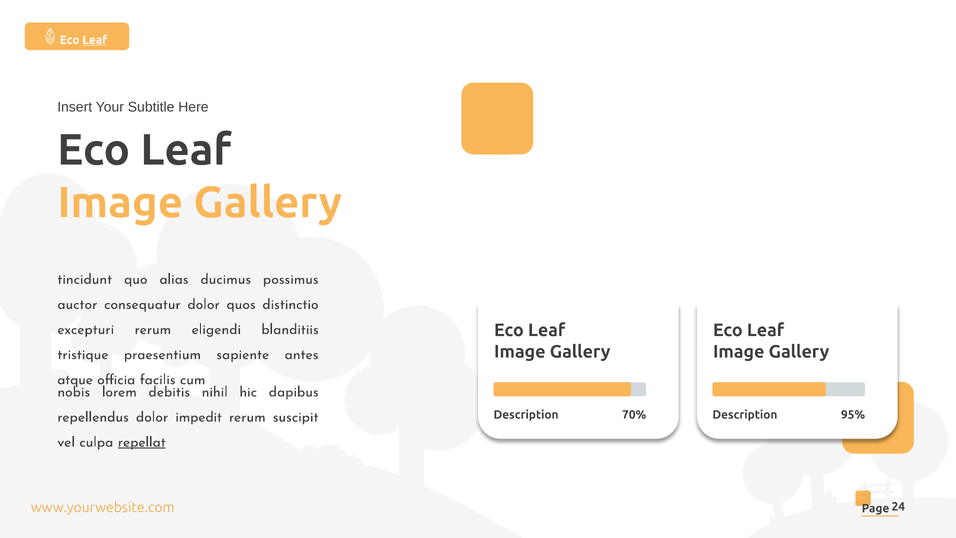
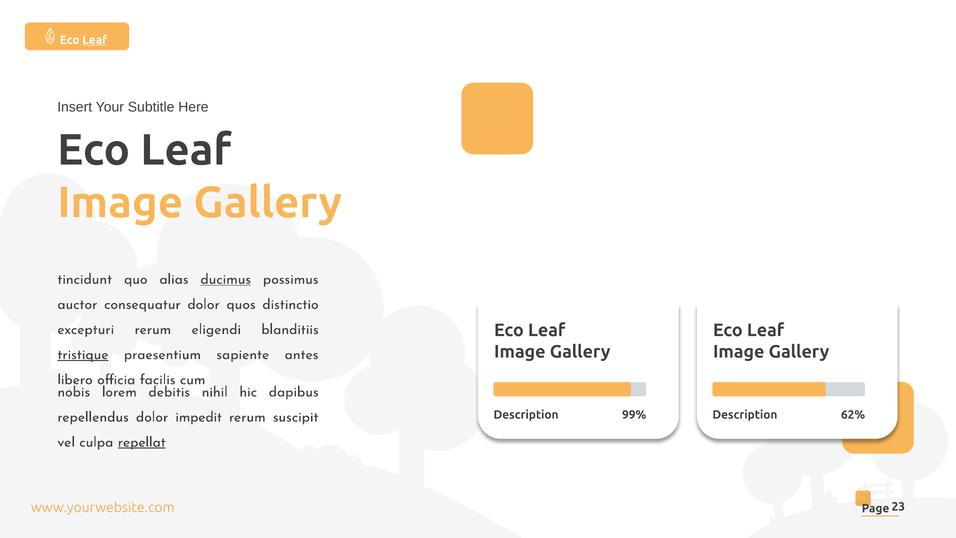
ducimus underline: none -> present
tristique underline: none -> present
atque: atque -> libero
70%: 70% -> 99%
95%: 95% -> 62%
24: 24 -> 23
